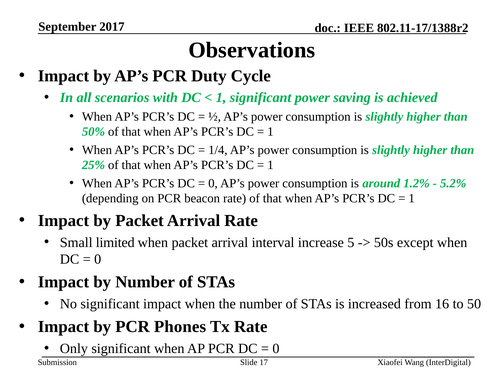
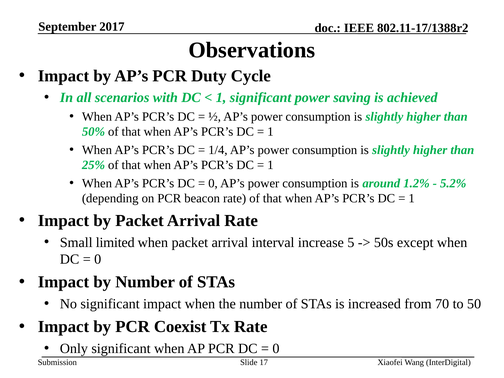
16: 16 -> 70
Phones: Phones -> Coexist
